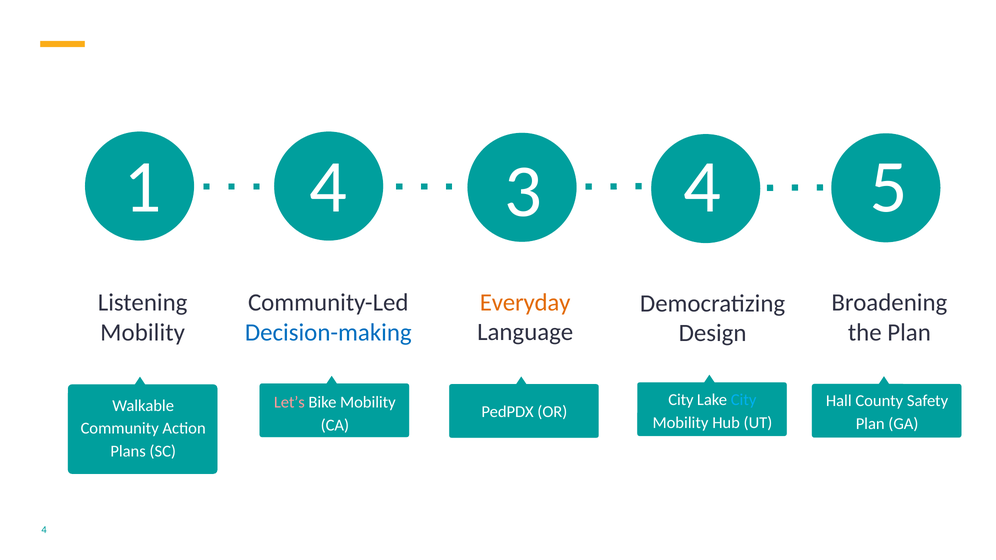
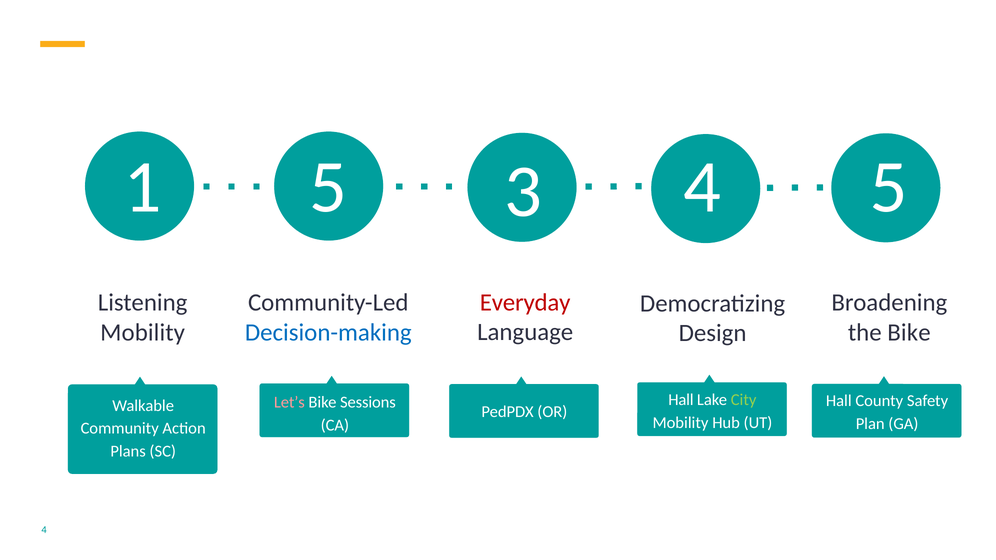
1 4: 4 -> 5
Everyday colour: orange -> red
the Plan: Plan -> Bike
City at (681, 400): City -> Hall
City at (744, 400) colour: light blue -> light green
Bike Mobility: Mobility -> Sessions
